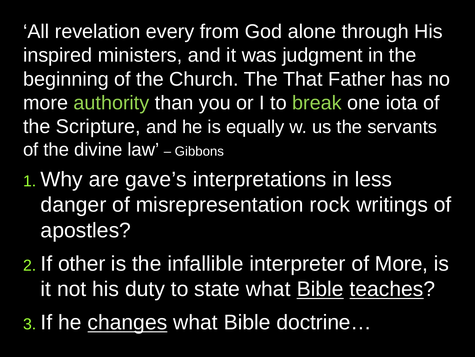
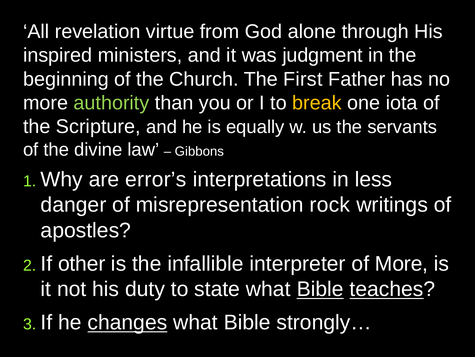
every: every -> virtue
That: That -> First
break colour: light green -> yellow
gave’s: gave’s -> error’s
doctrine…: doctrine… -> strongly…
